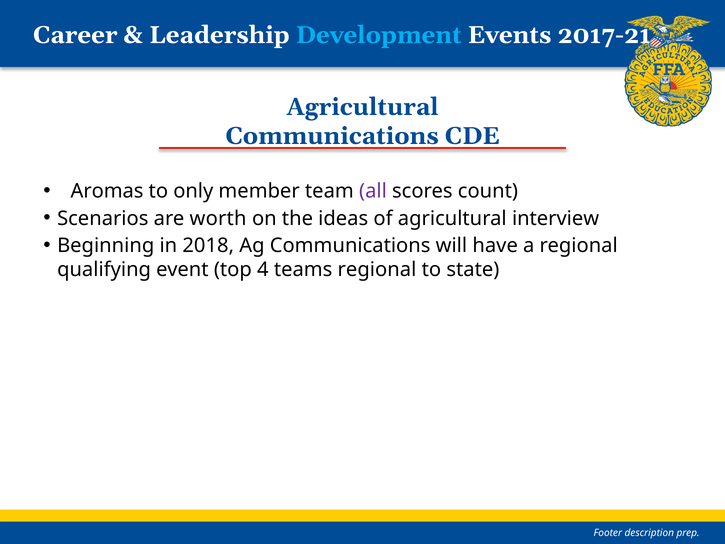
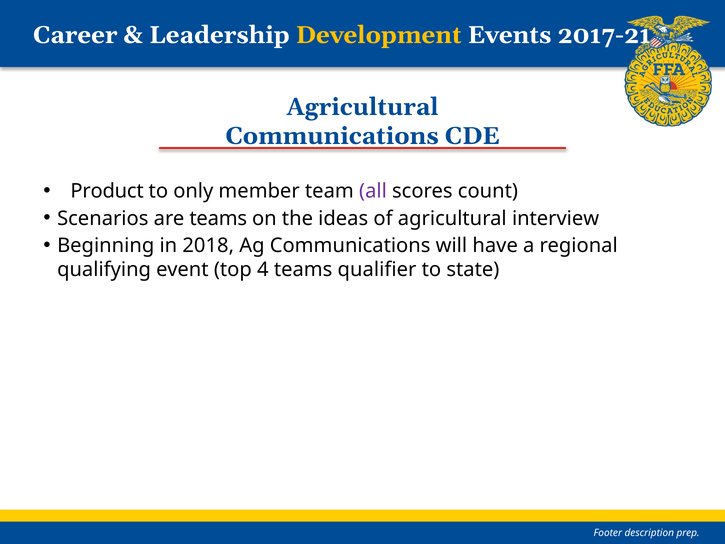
Development colour: light blue -> yellow
Aromas: Aromas -> Product
are worth: worth -> teams
teams regional: regional -> qualifier
